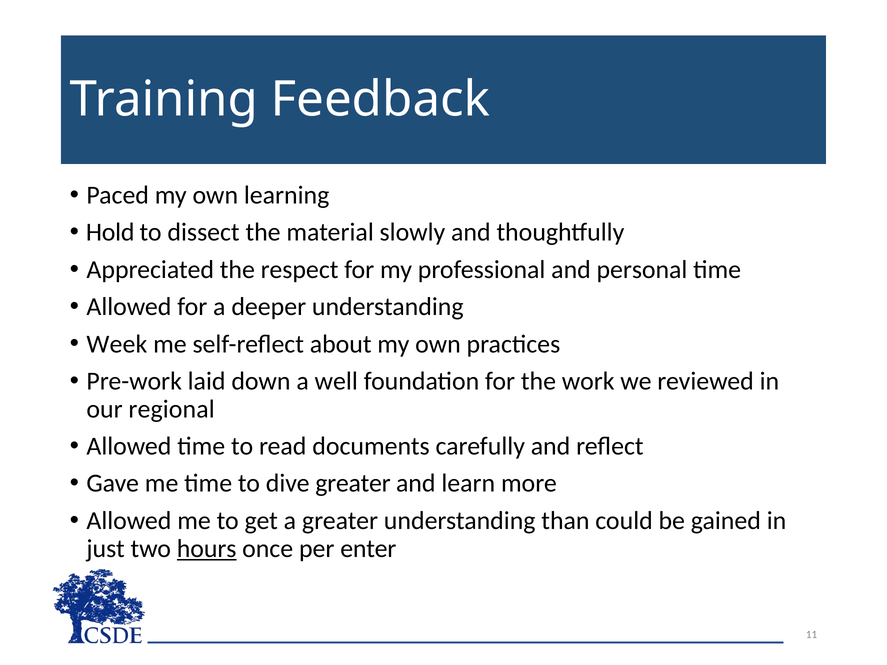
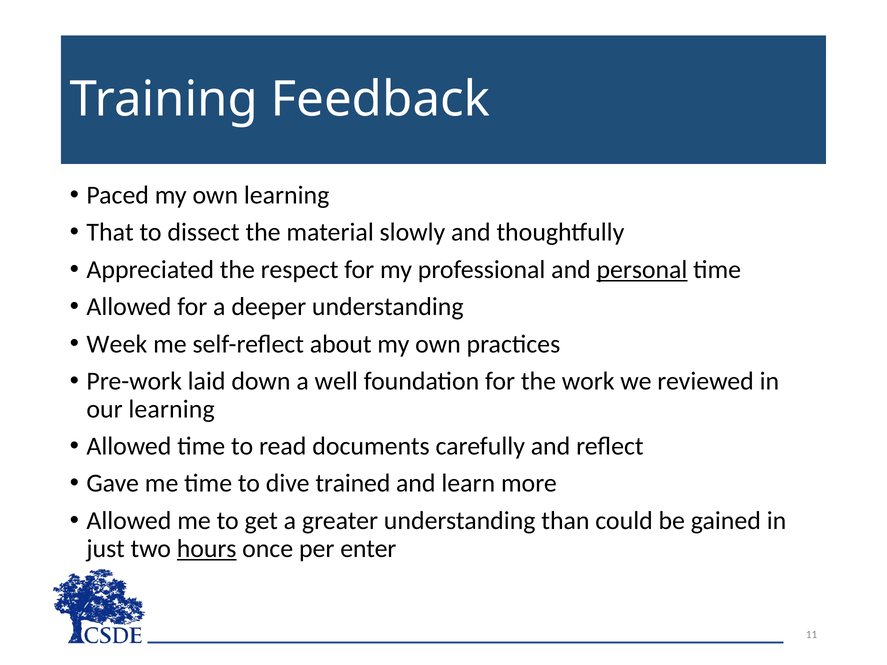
Hold: Hold -> That
personal underline: none -> present
our regional: regional -> learning
dive greater: greater -> trained
